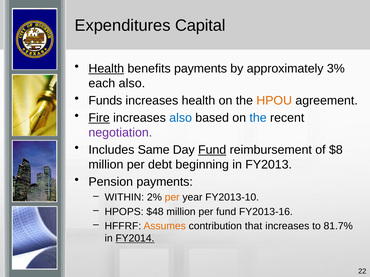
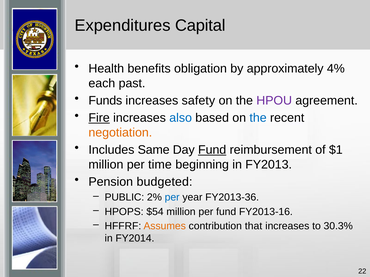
Health at (106, 69) underline: present -> none
benefits payments: payments -> obligation
3%: 3% -> 4%
each also: also -> past
increases health: health -> safety
HPOU colour: orange -> purple
negotiation colour: purple -> orange
$8: $8 -> $1
debt: debt -> time
Pension payments: payments -> budgeted
WITHIN: WITHIN -> PUBLIC
per at (172, 198) colour: orange -> blue
FY2013-10: FY2013-10 -> FY2013-36
$48: $48 -> $54
81.7%: 81.7% -> 30.3%
FY2014 underline: present -> none
